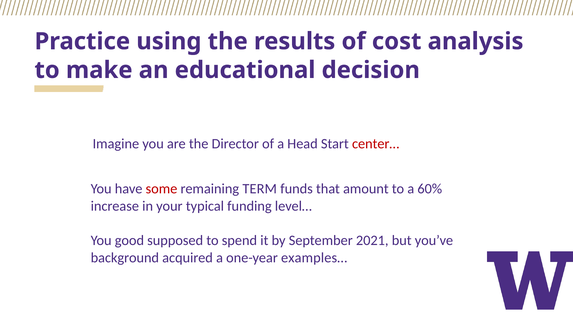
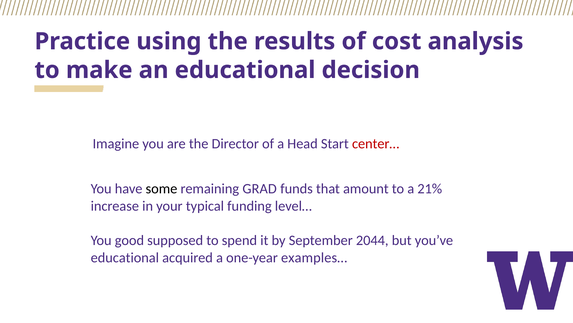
some colour: red -> black
TERM: TERM -> GRAD
60%: 60% -> 21%
2021: 2021 -> 2044
background at (125, 257): background -> educational
